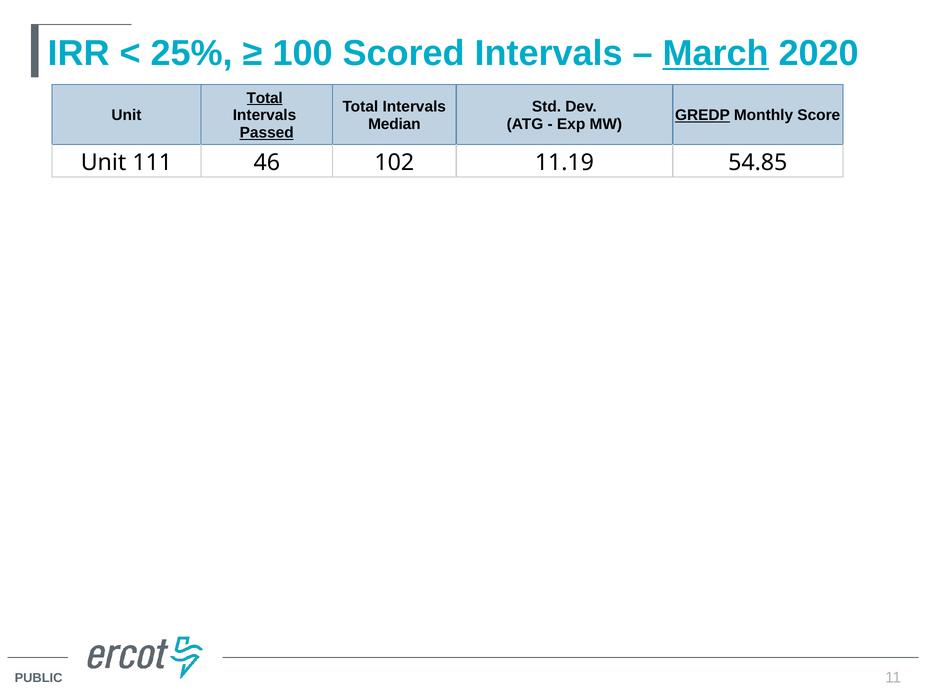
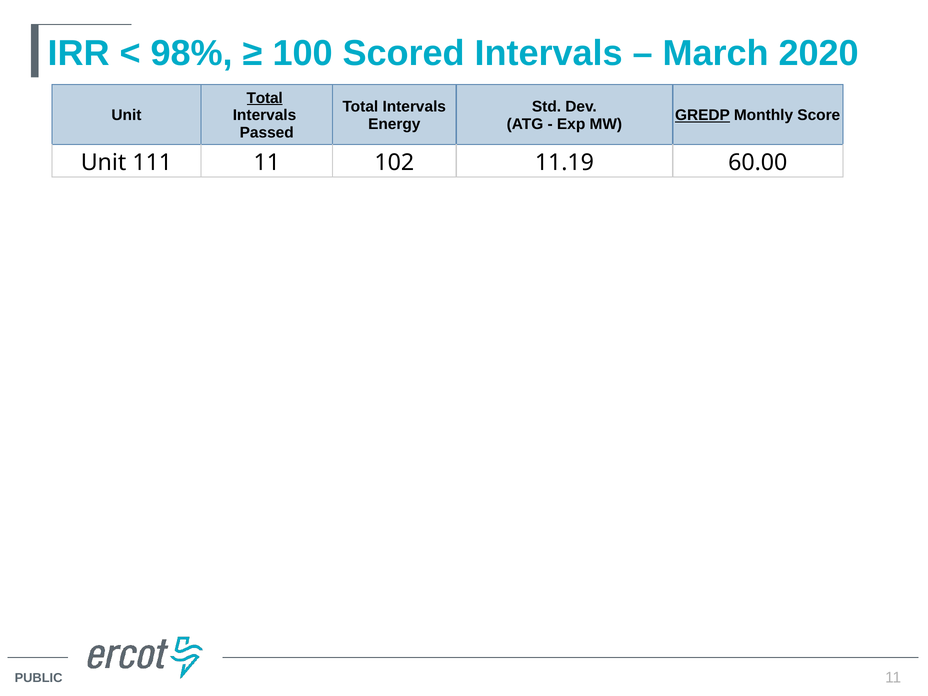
25%: 25% -> 98%
March underline: present -> none
Median: Median -> Energy
Passed underline: present -> none
111 46: 46 -> 11
54.85: 54.85 -> 60.00
